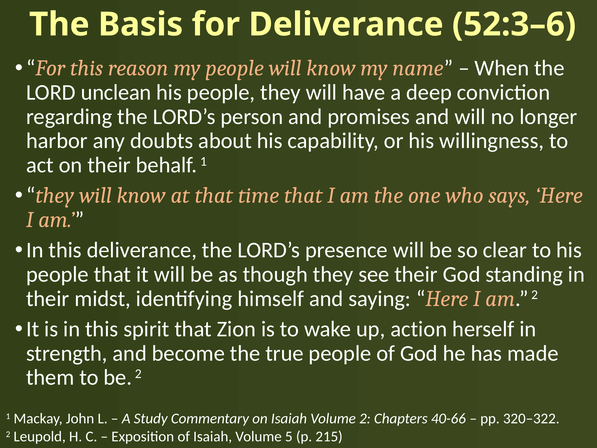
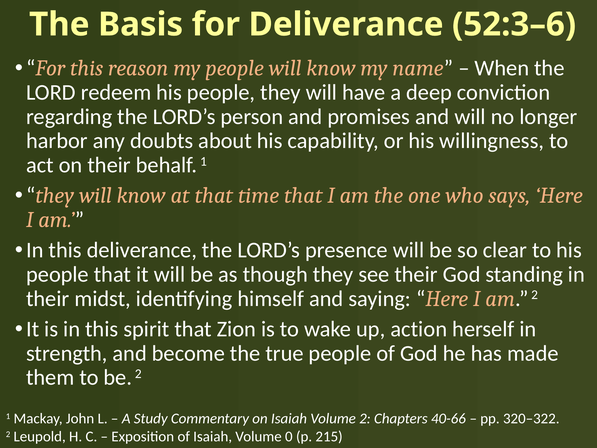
unclean: unclean -> redeem
5: 5 -> 0
